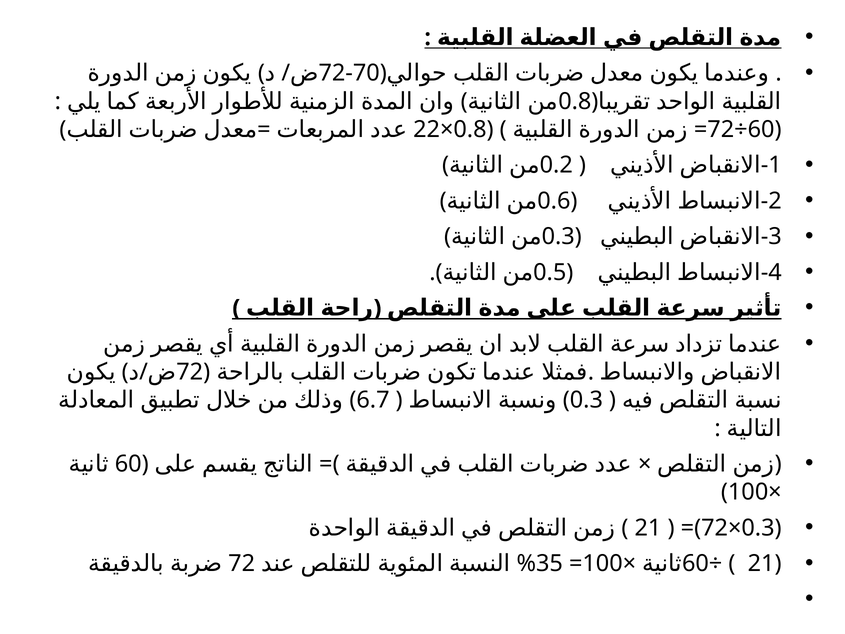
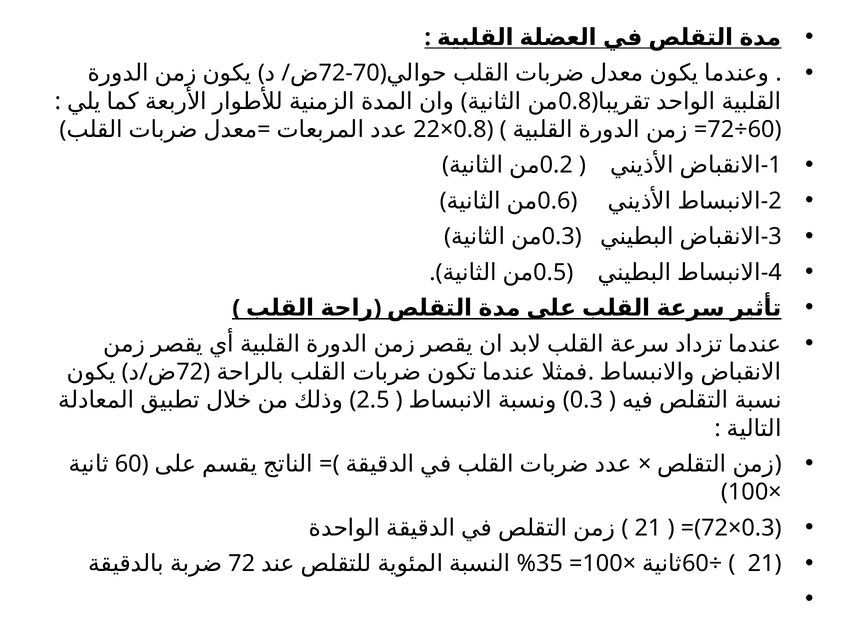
6.7: 6.7 -> 2.5
